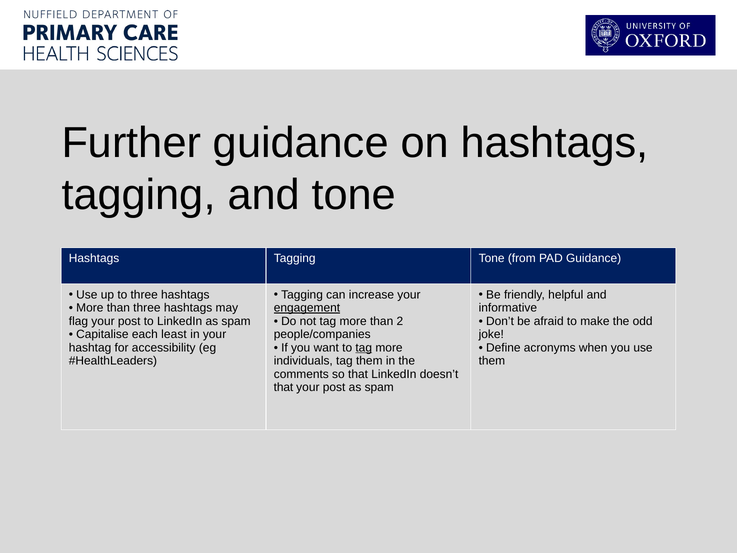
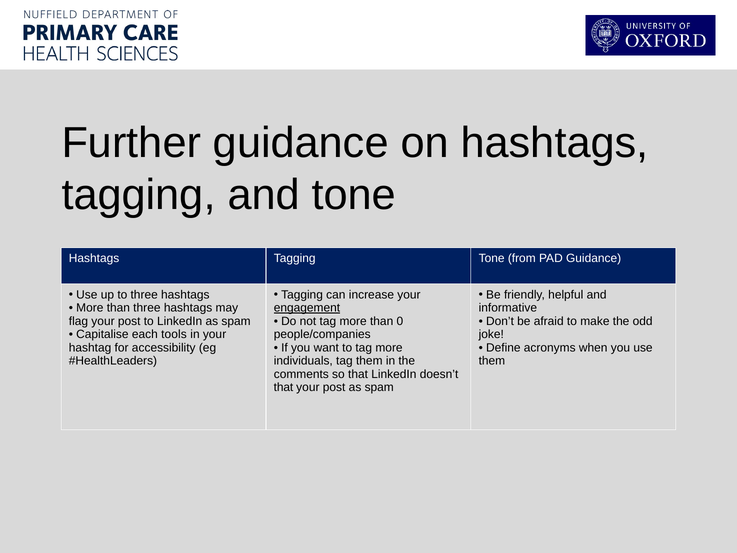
2: 2 -> 0
least: least -> tools
tag at (364, 348) underline: present -> none
